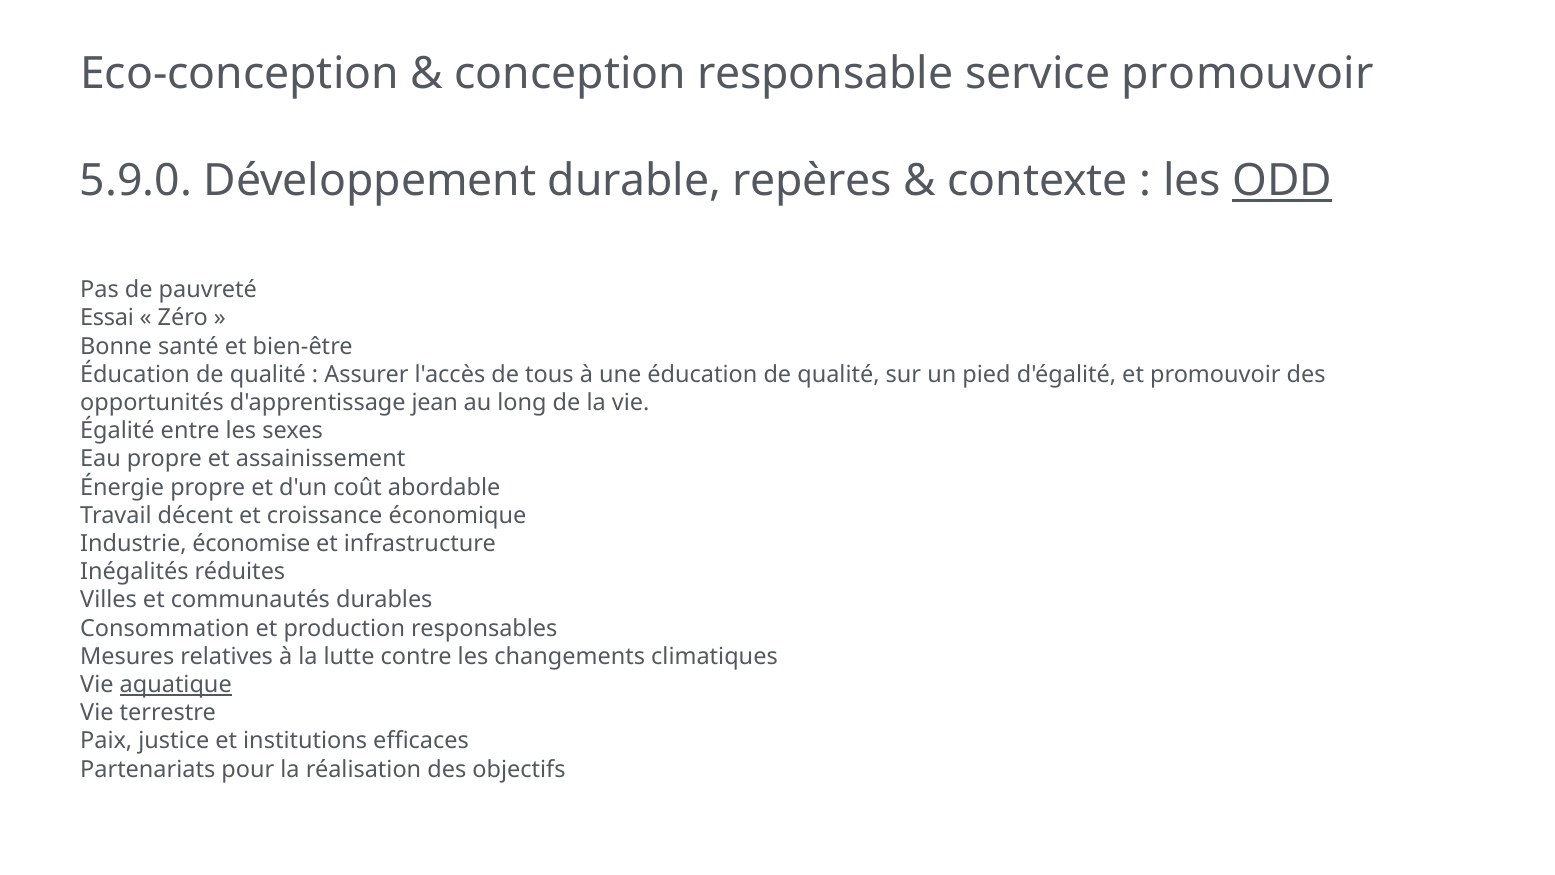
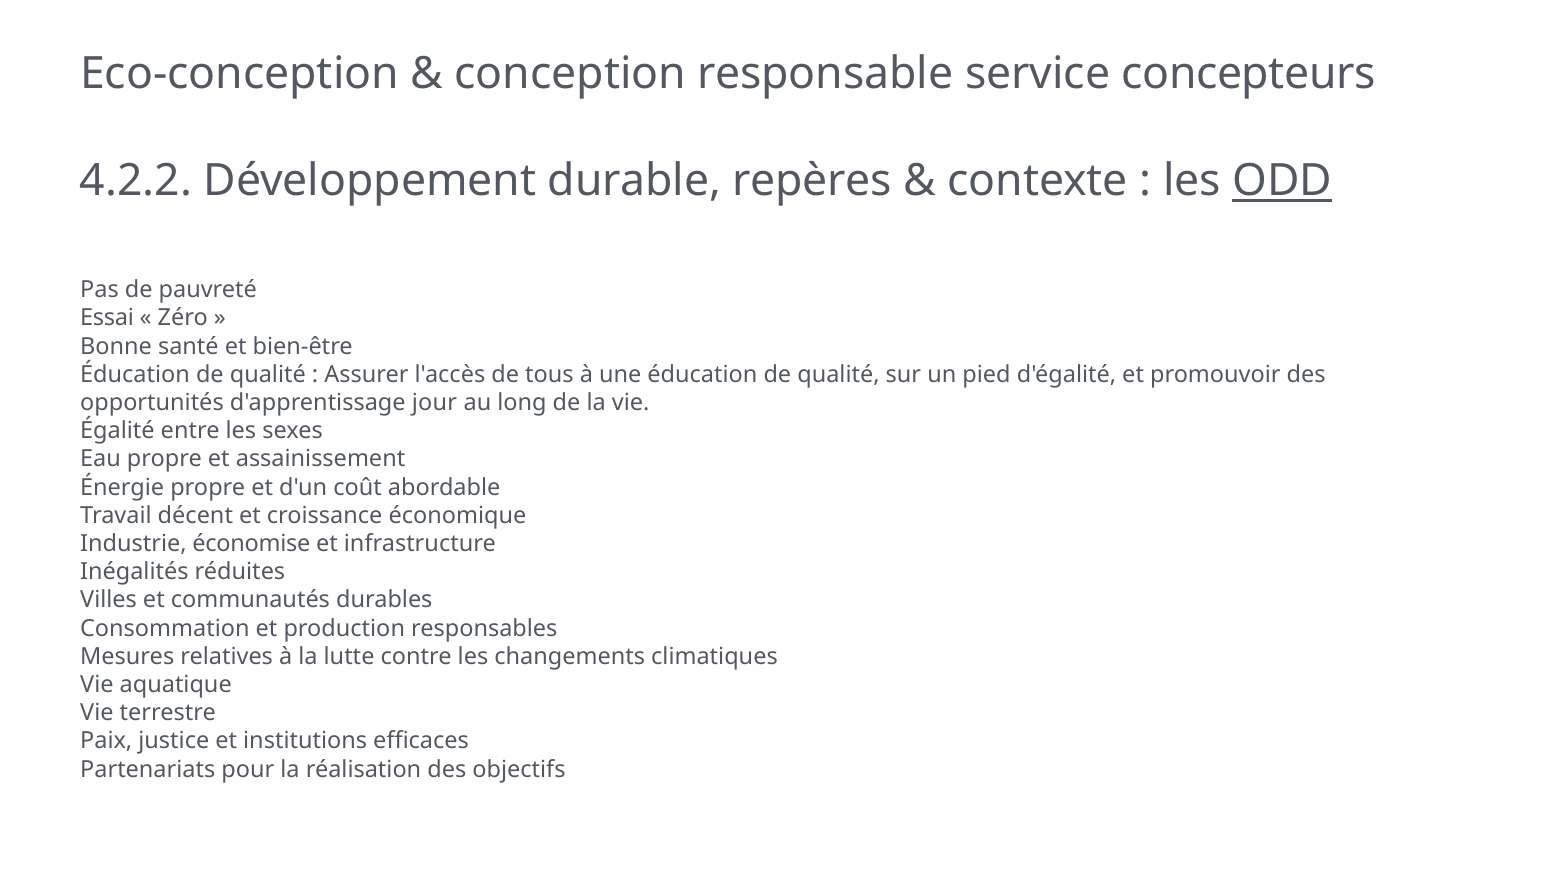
service promouvoir: promouvoir -> concepteurs
5.9.0: 5.9.0 -> 4.2.2
jean: jean -> jour
aquatique underline: present -> none
